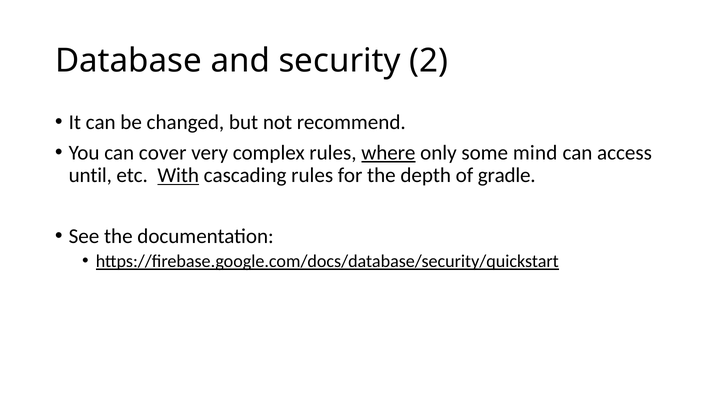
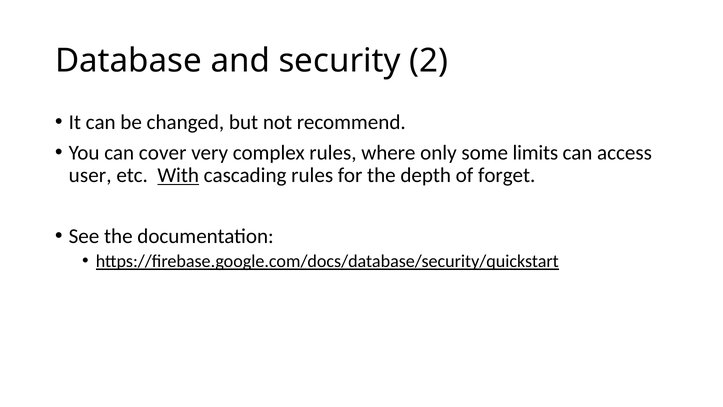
where underline: present -> none
mind: mind -> limits
until: until -> user
gradle: gradle -> forget
